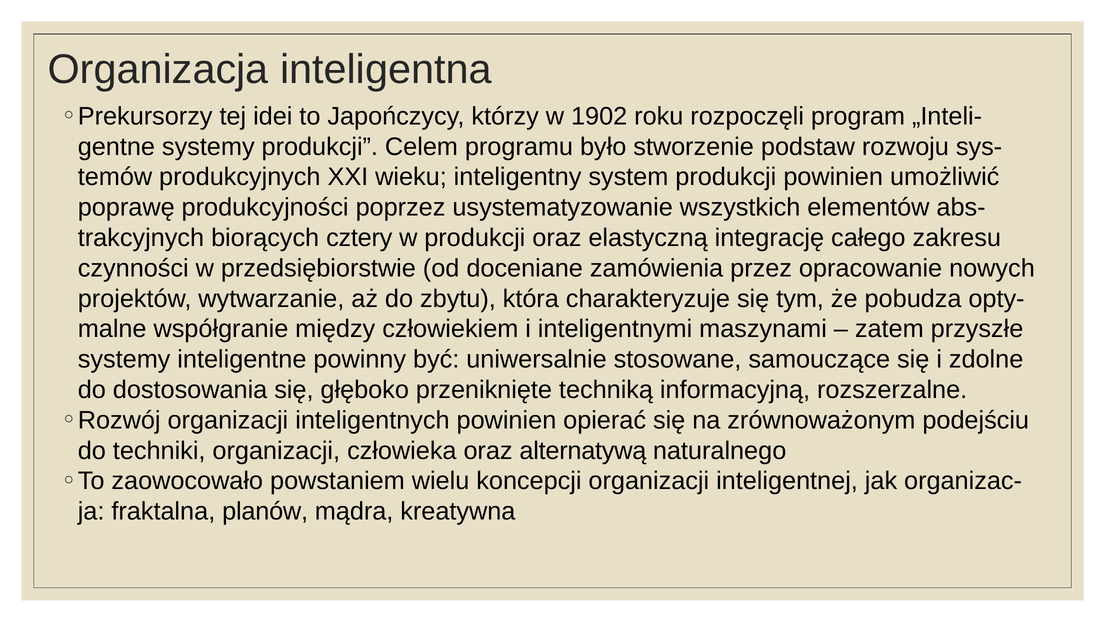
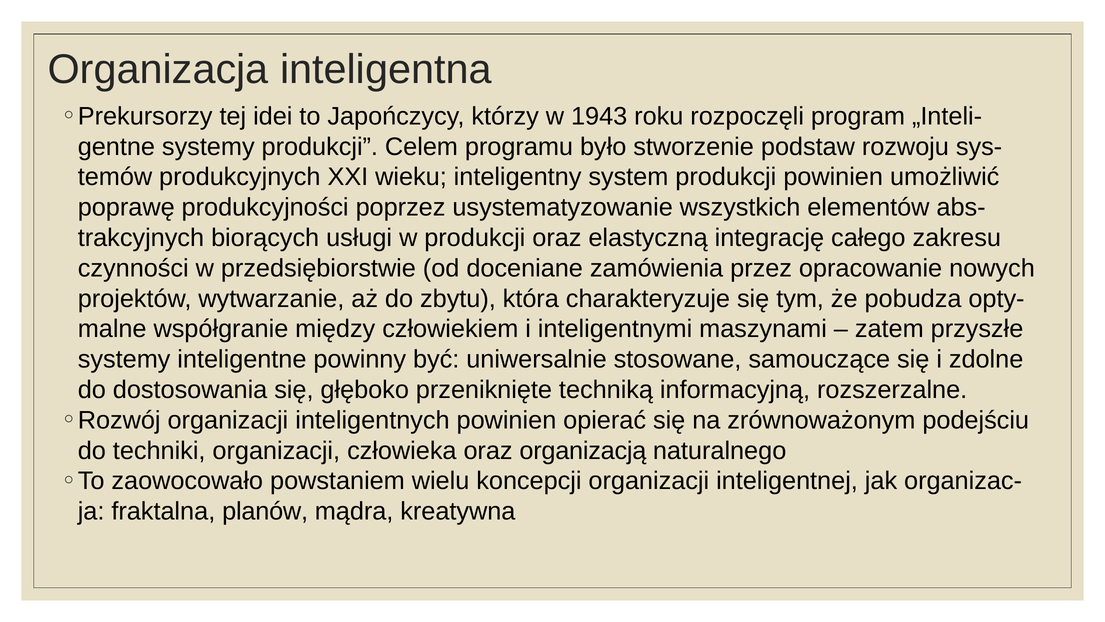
1902: 1902 -> 1943
cztery: cztery -> usługi
alternatywą: alternatywą -> organizacją
